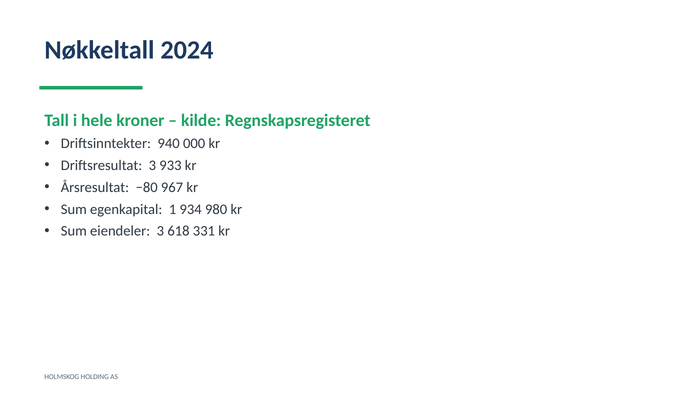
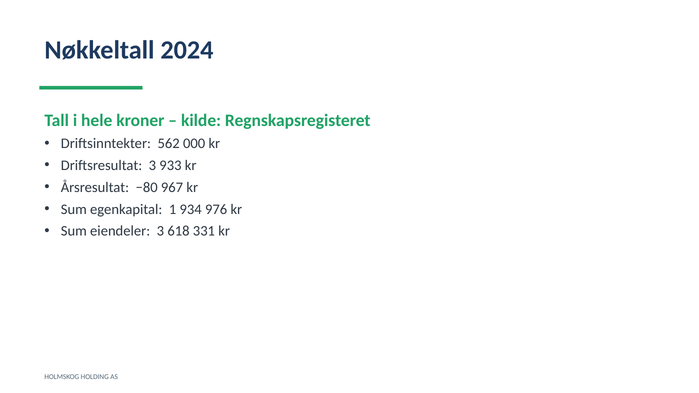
940: 940 -> 562
980: 980 -> 976
